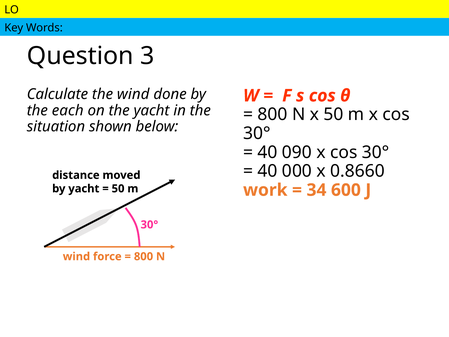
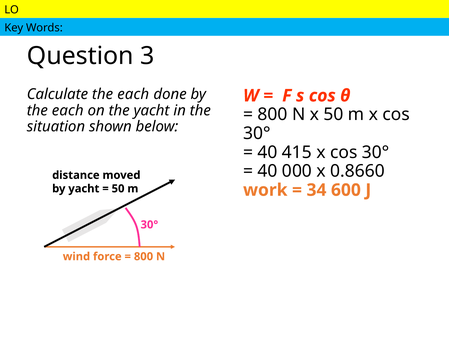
Calculate the wind: wind -> each
090: 090 -> 415
